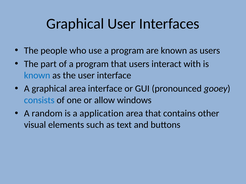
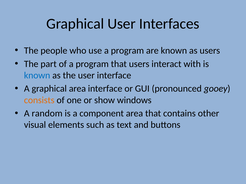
consists colour: blue -> orange
allow: allow -> show
application: application -> component
